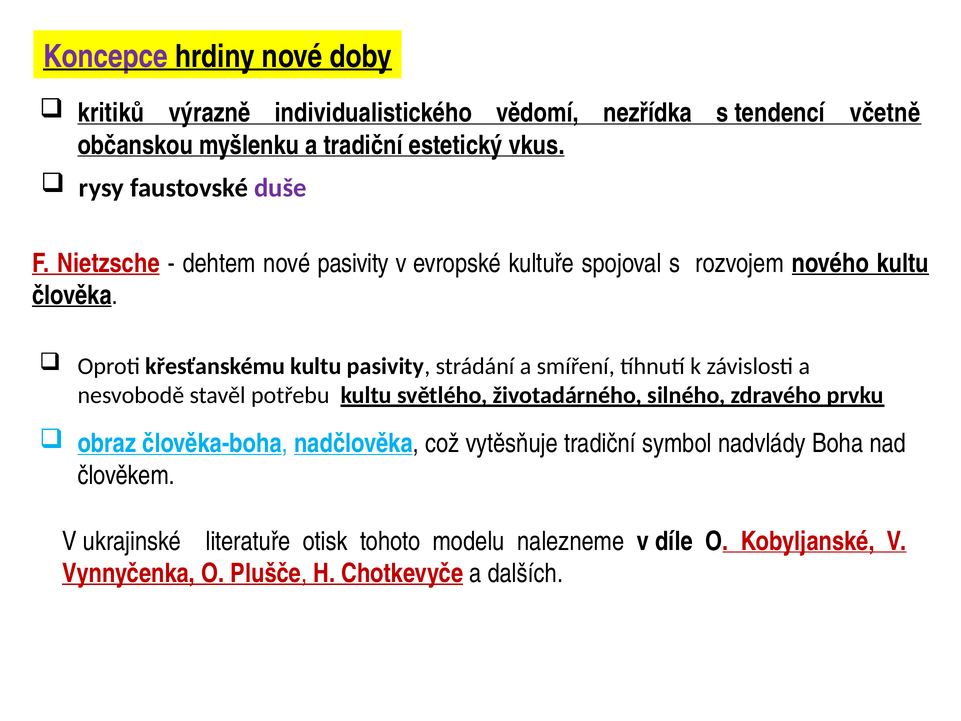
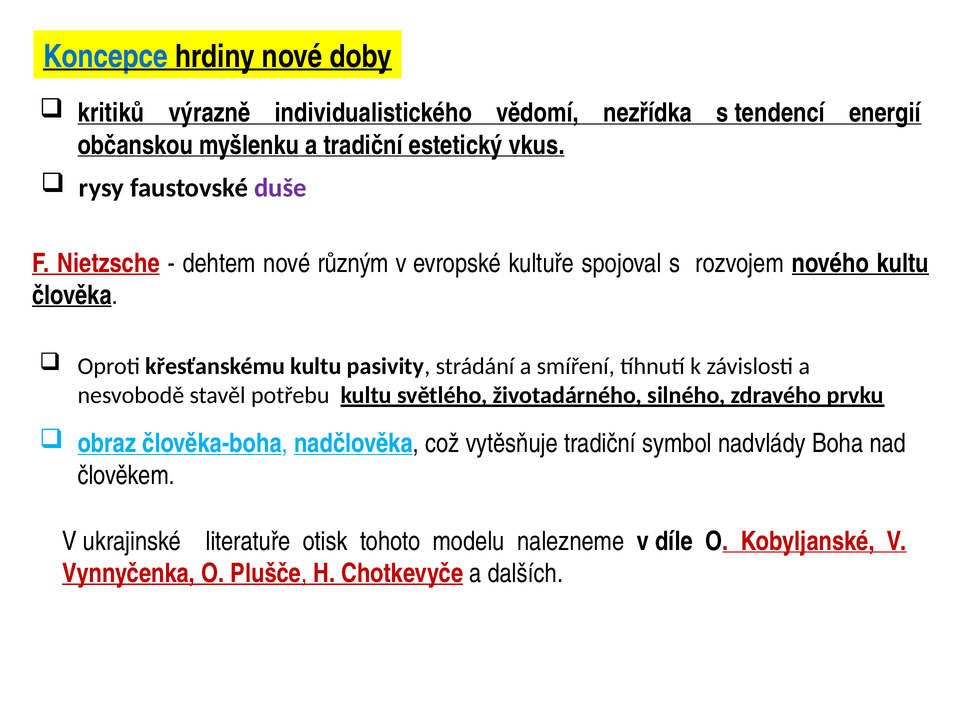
Koncepce colour: purple -> blue
včetně: včetně -> energií
nové pasivity: pasivity -> různým
